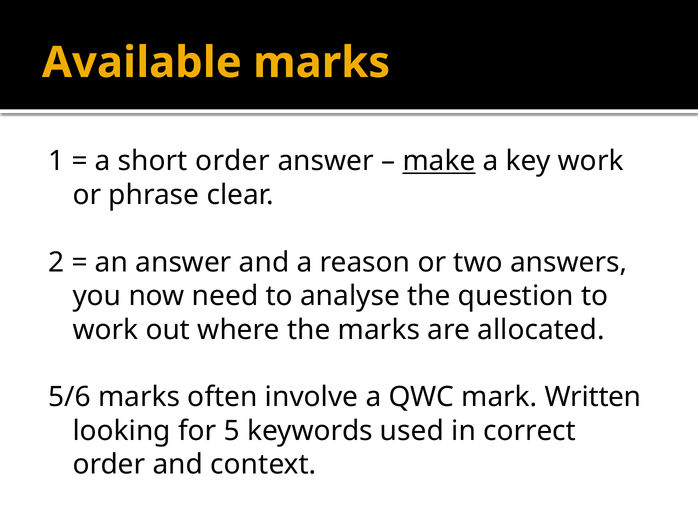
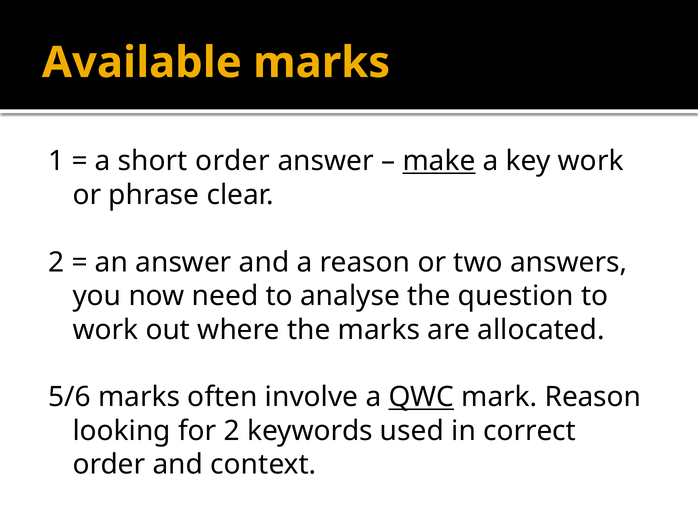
QWC underline: none -> present
mark Written: Written -> Reason
for 5: 5 -> 2
